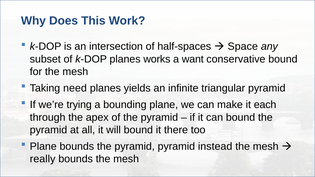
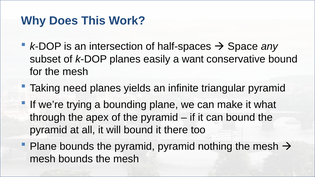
works: works -> easily
each: each -> what
instead: instead -> nothing
really at (43, 159): really -> mesh
